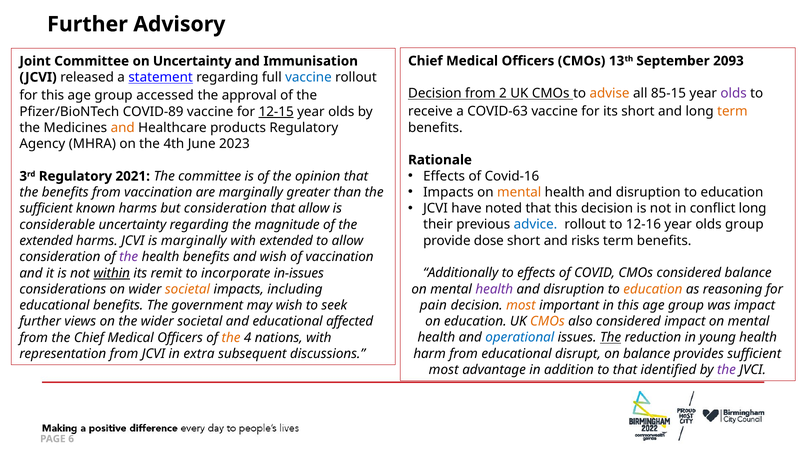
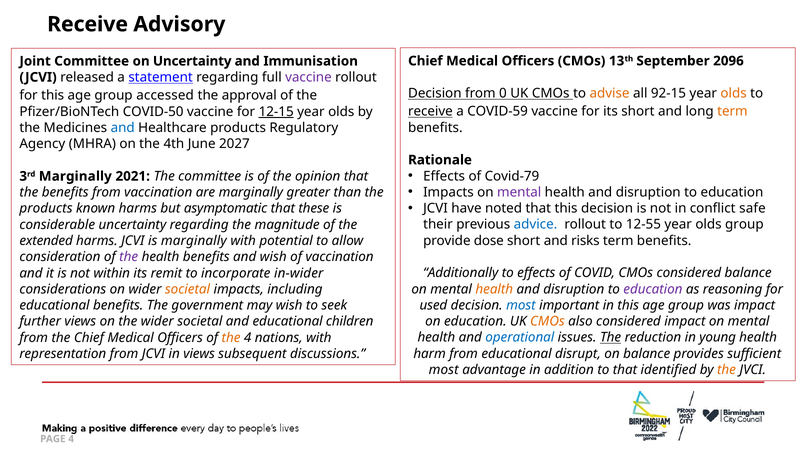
Further at (87, 24): Further -> Receive
2093: 2093 -> 2096
vaccine at (308, 77) colour: blue -> purple
2: 2 -> 0
85-15: 85-15 -> 92-15
olds at (734, 93) colour: purple -> orange
receive at (430, 111) underline: none -> present
COVID-63: COVID-63 -> COVID-59
COVID-89: COVID-89 -> COVID-50
and at (123, 128) colour: orange -> blue
2023: 2023 -> 2027
Covid-16: Covid-16 -> Covid-79
3rd Regulatory: Regulatory -> Marginally
mental at (519, 192) colour: orange -> purple
conflict long: long -> safe
sufficient at (46, 208): sufficient -> products
but consideration: consideration -> asymptomatic
that allow: allow -> these
12-16: 12-16 -> 12-55
with extended: extended -> potential
within underline: present -> none
in-issues: in-issues -> in-wider
health at (494, 289) colour: purple -> orange
education at (653, 289) colour: orange -> purple
pain: pain -> used
most at (521, 305) colour: orange -> blue
affected: affected -> children
in extra: extra -> views
the at (726, 369) colour: purple -> orange
PAGE 6: 6 -> 4
